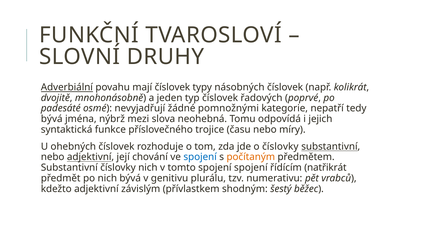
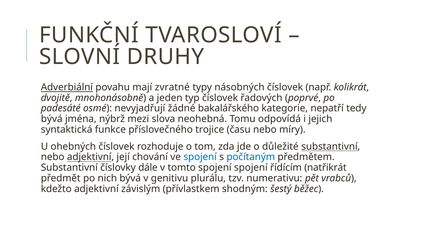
mají číslovek: číslovek -> zvratné
pomnožnými: pomnožnými -> bakalářského
o číslovky: číslovky -> důležité
počítaným colour: orange -> blue
číslovky nich: nich -> dále
